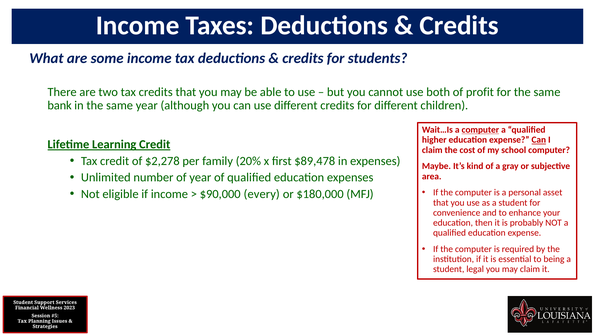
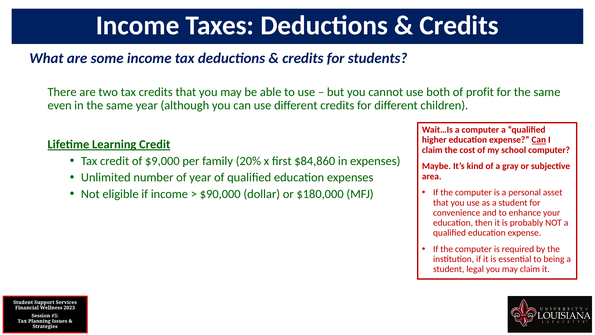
bank: bank -> even
computer at (480, 130) underline: present -> none
$2,278: $2,278 -> $9,000
$89,478: $89,478 -> $84,860
every: every -> dollar
